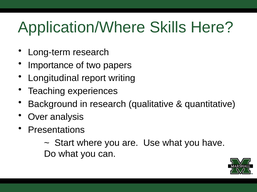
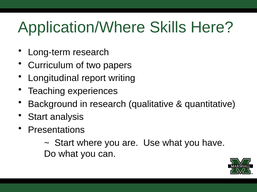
Importance: Importance -> Curriculum
Over at (38, 117): Over -> Start
